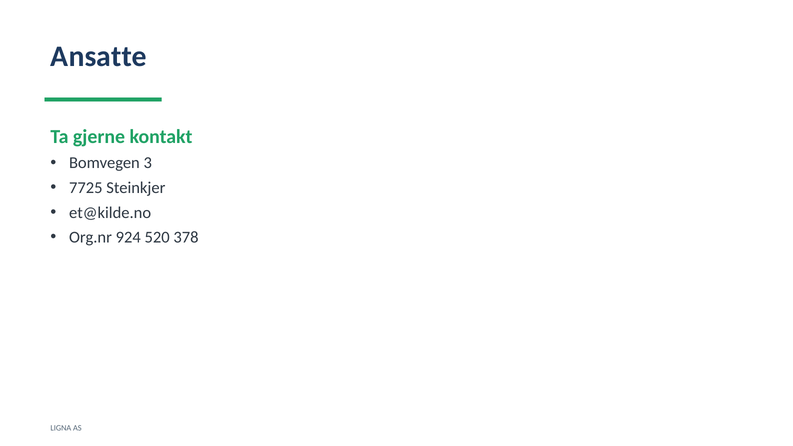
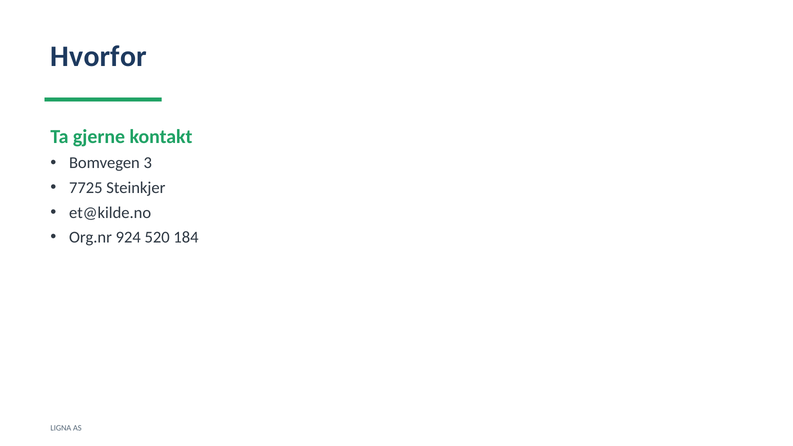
Ansatte: Ansatte -> Hvorfor
378: 378 -> 184
